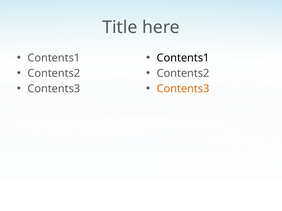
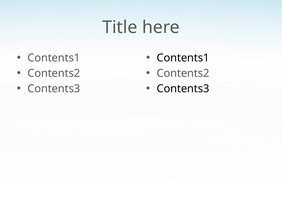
Contents3 at (183, 89) colour: orange -> black
